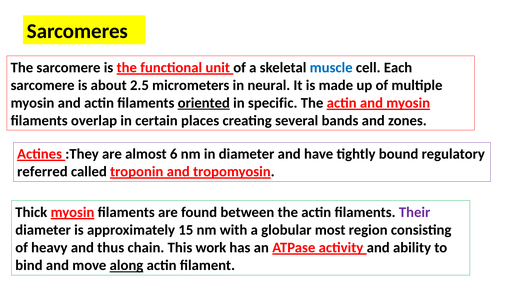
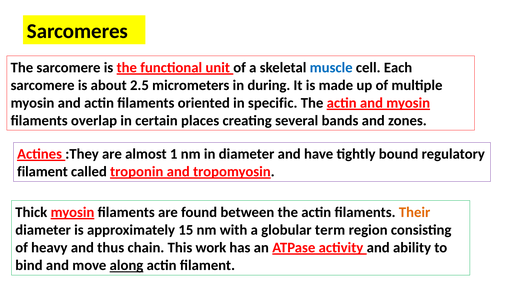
neural: neural -> during
oriented underline: present -> none
6: 6 -> 1
referred at (42, 172): referred -> filament
Their colour: purple -> orange
most: most -> term
